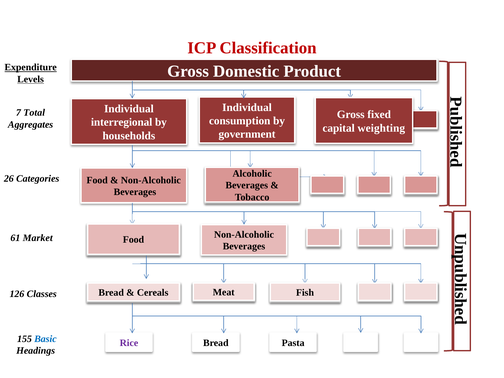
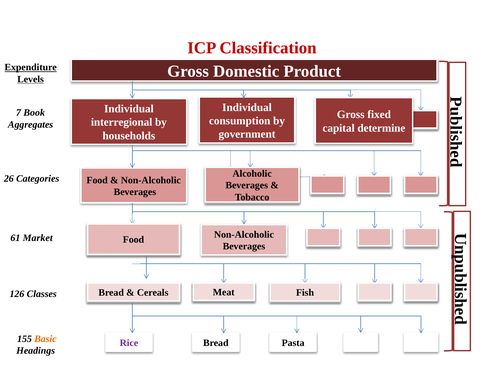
Total: Total -> Book
weighting: weighting -> determine
Basic colour: blue -> orange
